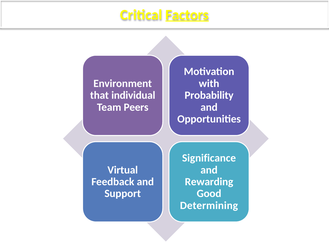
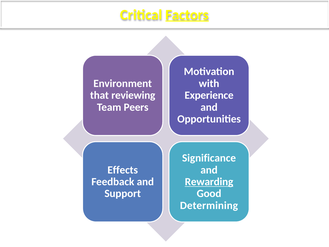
individual: individual -> reviewing
Probability: Probability -> Experience
Virtual: Virtual -> Effects
Rewarding underline: none -> present
